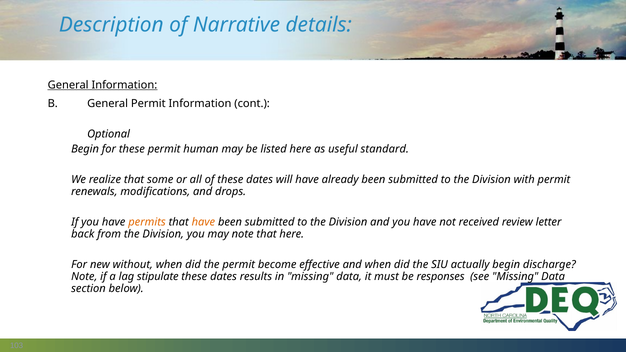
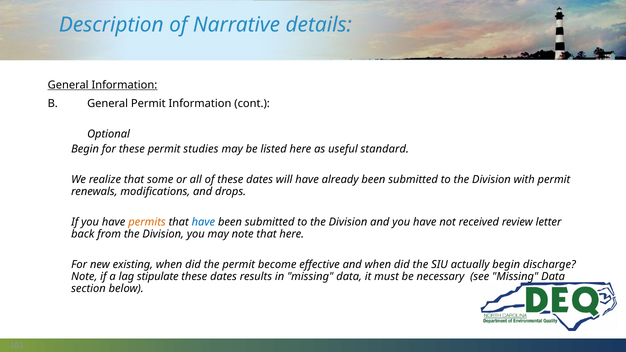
human: human -> studies
have at (203, 222) colour: orange -> blue
without: without -> existing
responses: responses -> necessary
